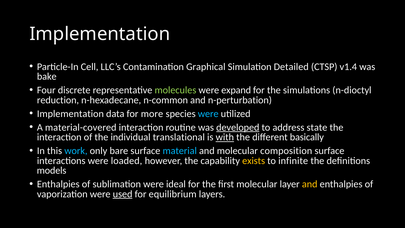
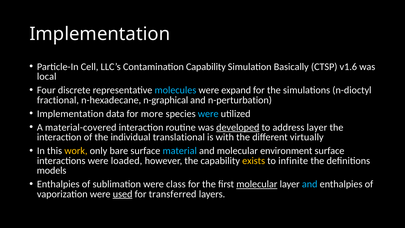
Contamination Graphical: Graphical -> Capability
Detailed: Detailed -> Basically
v1.4: v1.4 -> v1.6
bake: bake -> local
molecules colour: light green -> light blue
reduction: reduction -> fractional
n-common: n-common -> n-graphical
address state: state -> layer
with underline: present -> none
basically: basically -> virtually
work colour: light blue -> yellow
composition: composition -> environment
ideal: ideal -> class
molecular at (257, 184) underline: none -> present
and at (310, 184) colour: yellow -> light blue
equilibrium: equilibrium -> transferred
